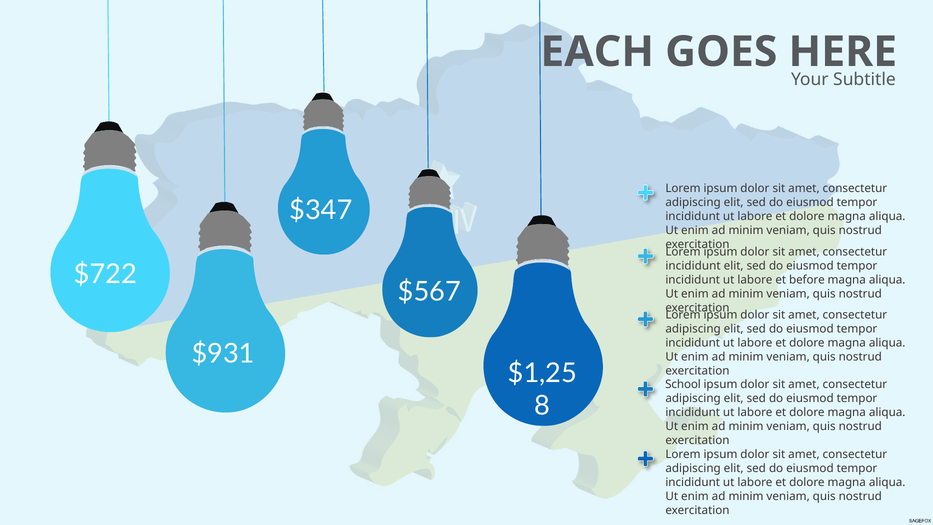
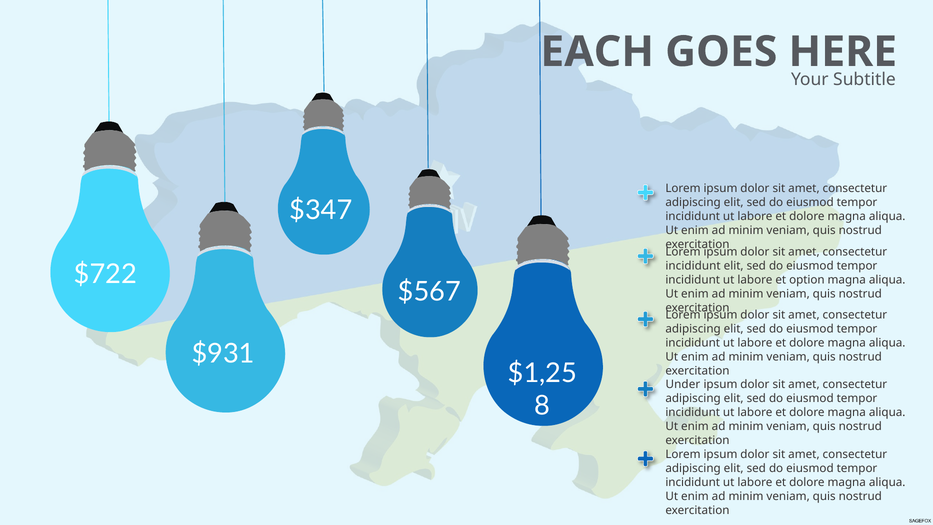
before: before -> option
School: School -> Under
